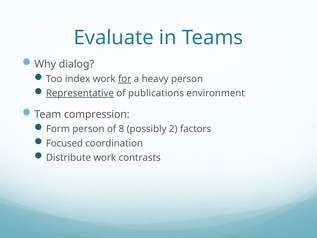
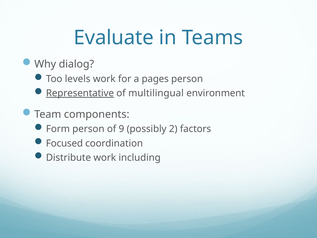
index: index -> levels
for underline: present -> none
heavy: heavy -> pages
publications: publications -> multilingual
compression: compression -> components
8: 8 -> 9
contrasts: contrasts -> including
